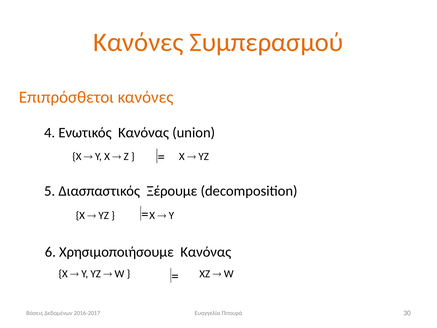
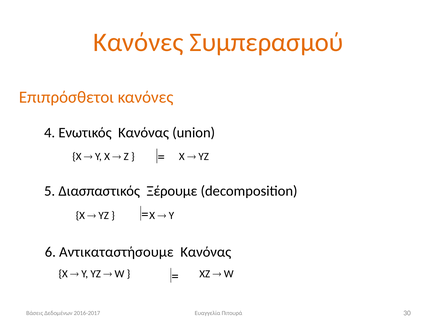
Χρησιμοποιήσουμε: Χρησιμοποιήσουμε -> Αντικαταστήσουμε
